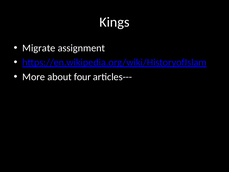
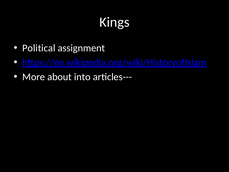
Migrate: Migrate -> Political
four: four -> into
